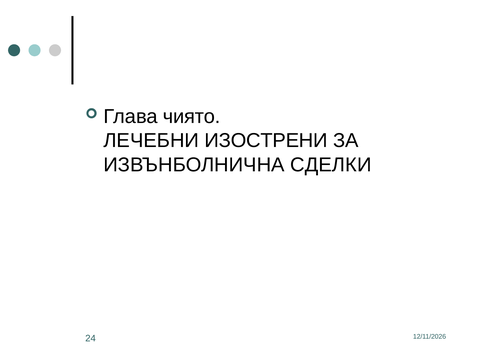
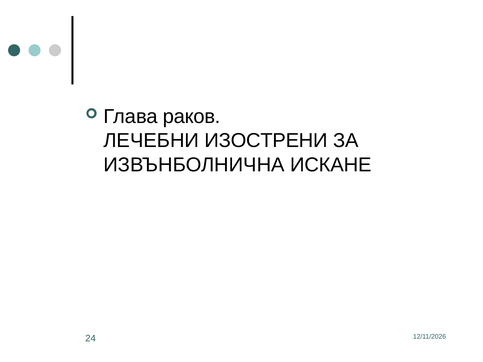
чиято: чиято -> раков
СДЕЛКИ: СДЕЛКИ -> ИСКАНЕ
